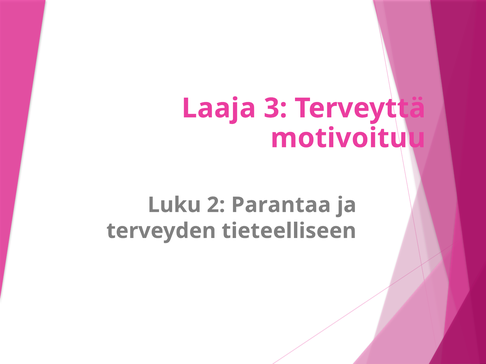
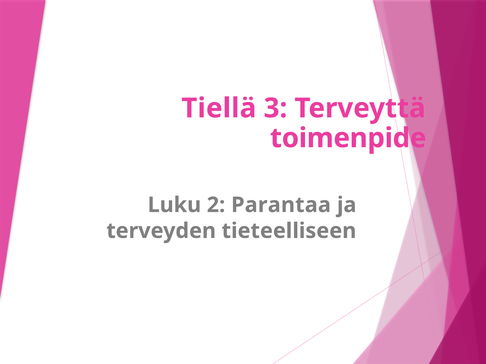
Laaja: Laaja -> Tiellä
motivoituu: motivoituu -> toimenpide
